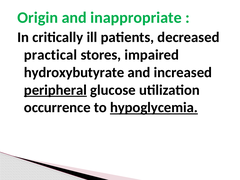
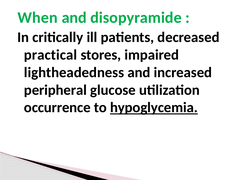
Origin: Origin -> When
inappropriate: inappropriate -> disopyramide
hydroxybutyrate: hydroxybutyrate -> lightheadedness
peripheral underline: present -> none
